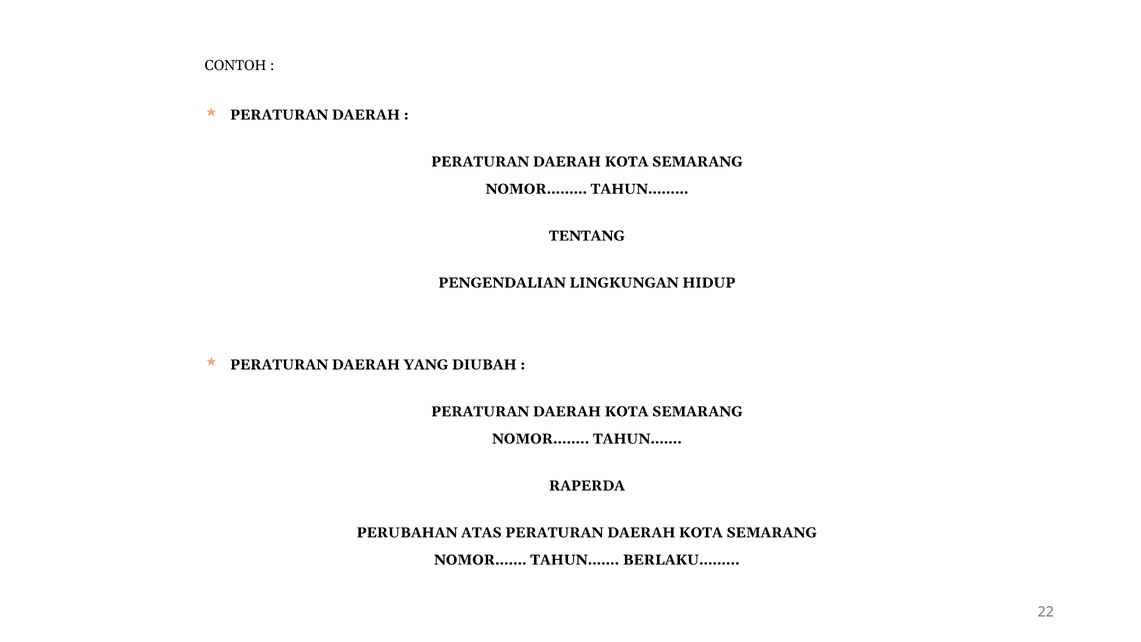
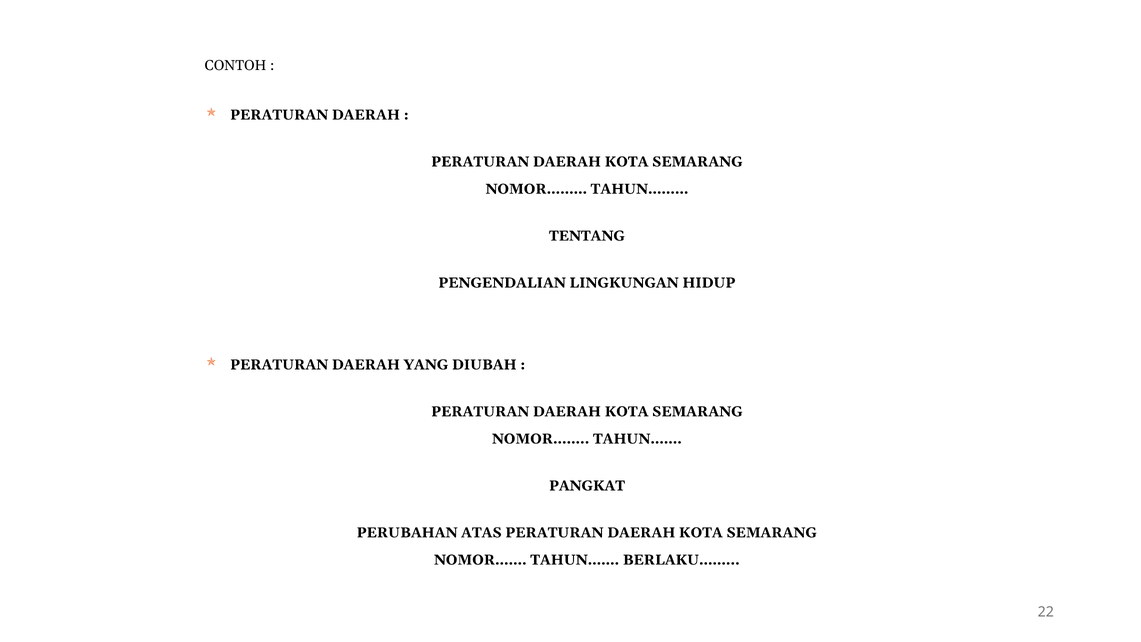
RAPERDA: RAPERDA -> PANGKAT
